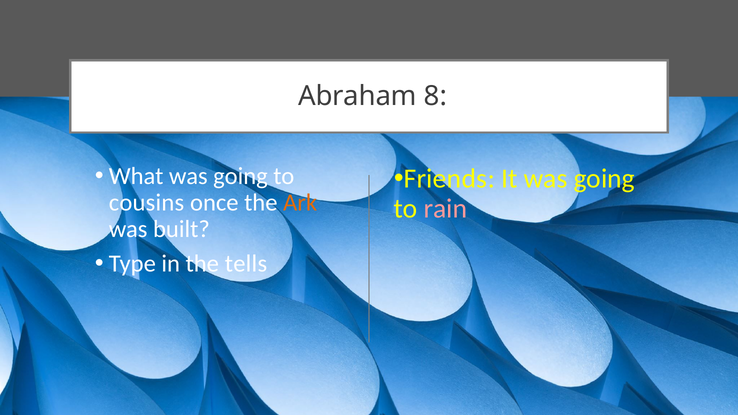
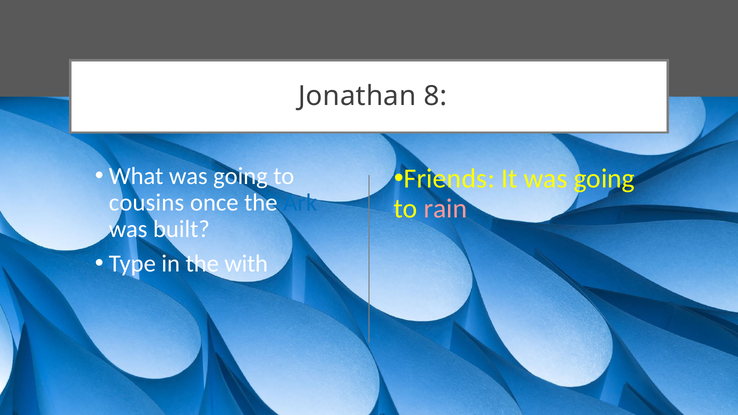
Abraham: Abraham -> Jonathan
Ark colour: orange -> blue
tells: tells -> with
